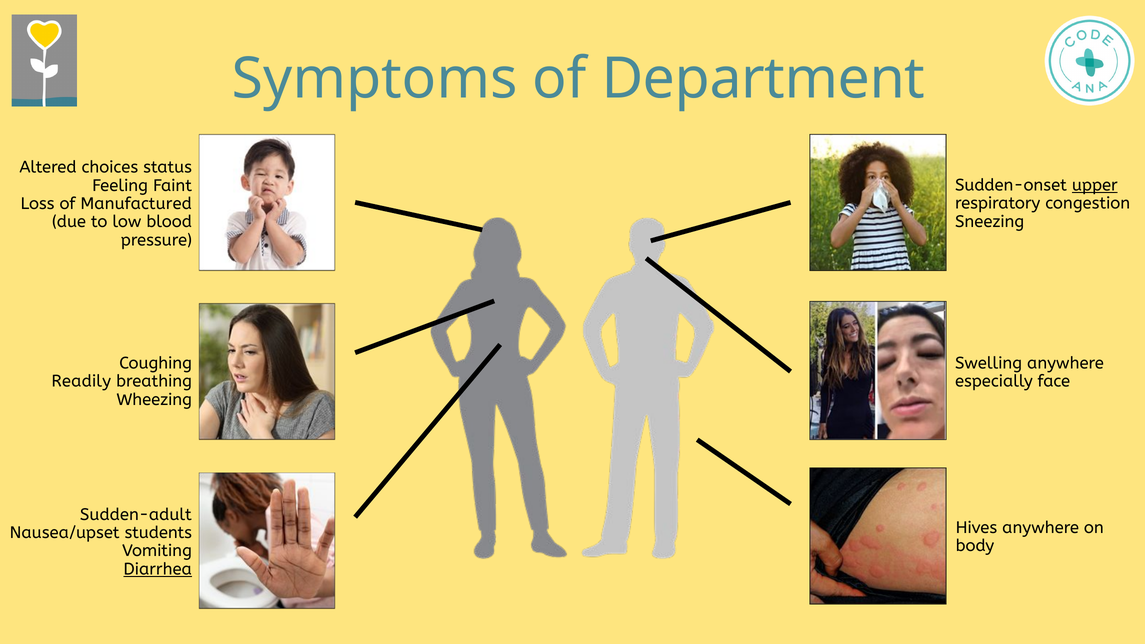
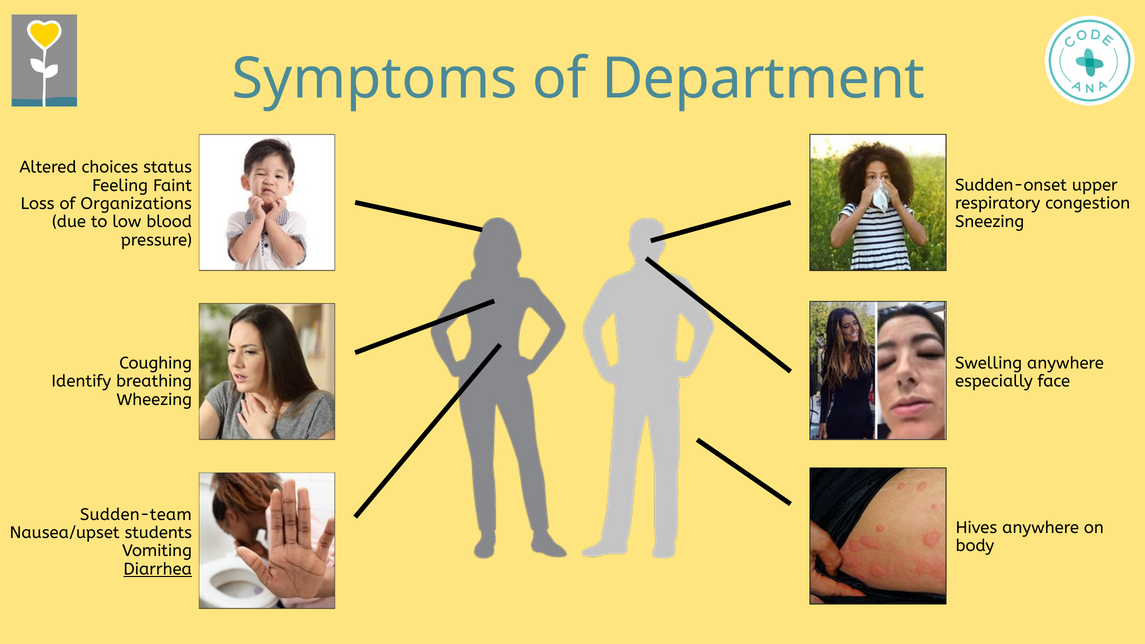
upper underline: present -> none
Manufactured: Manufactured -> Organizations
Readily: Readily -> Identify
Sudden-adult: Sudden-adult -> Sudden-team
